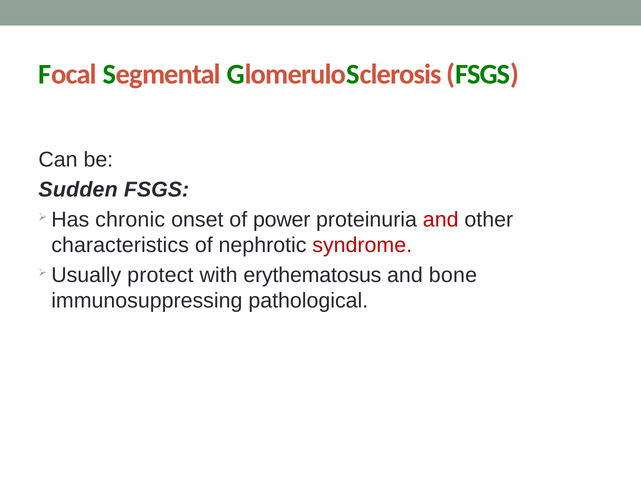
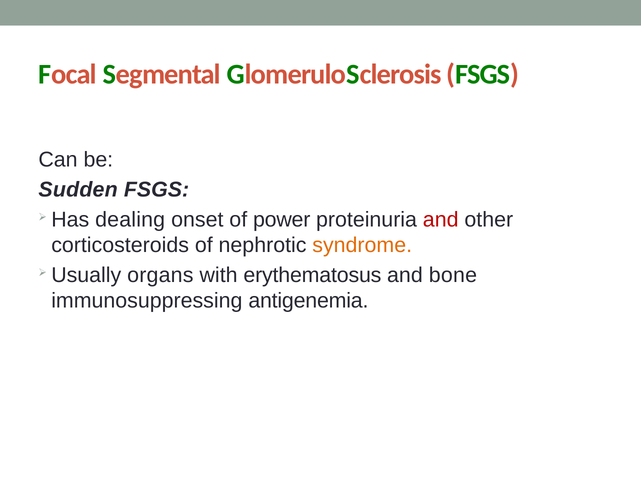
chronic: chronic -> dealing
characteristics: characteristics -> corticosteroids
syndrome colour: red -> orange
protect: protect -> organs
pathological: pathological -> antigenemia
